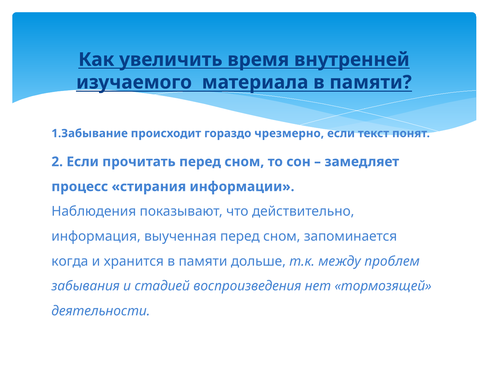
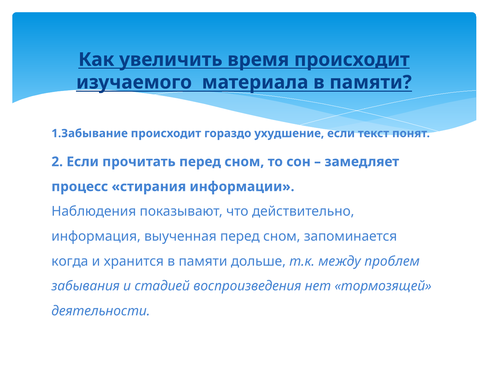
время внутренней: внутренней -> происходит
чрезмерно: чрезмерно -> ухудшение
